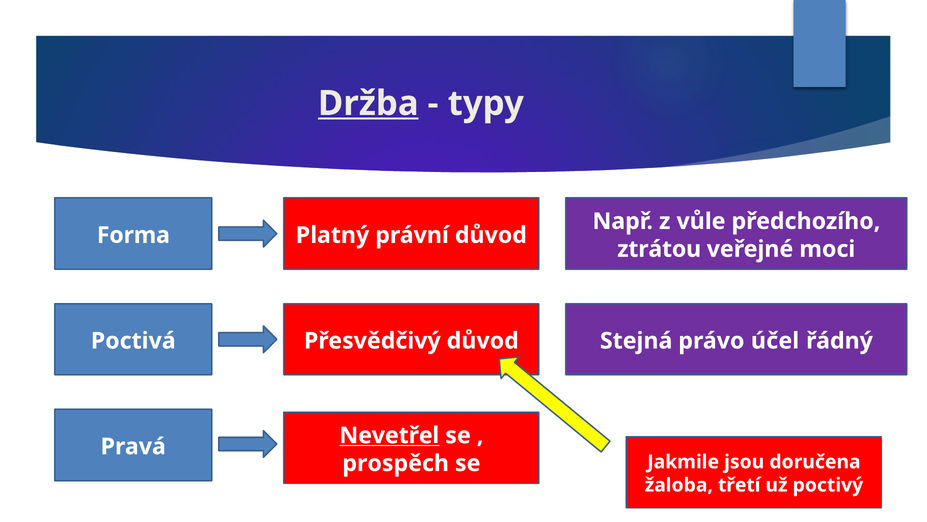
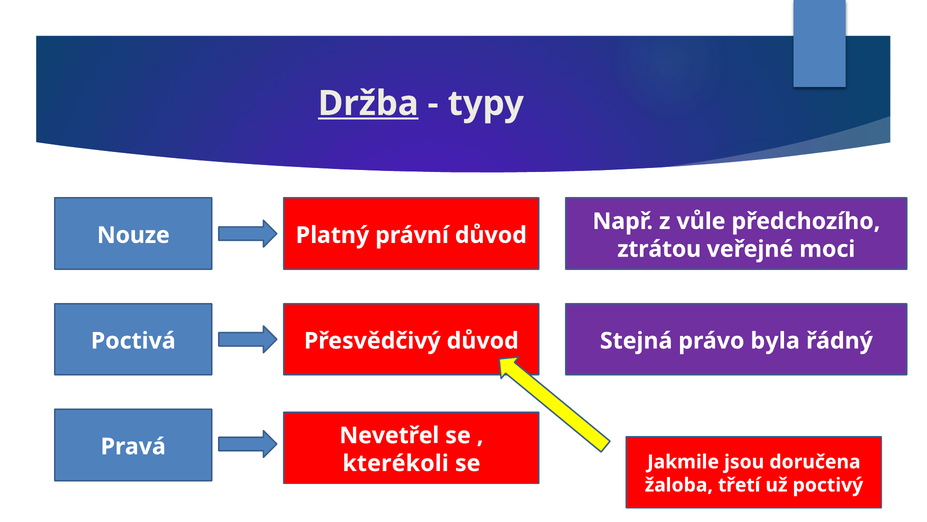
Forma: Forma -> Nouze
účel: účel -> byla
Nevetřel underline: present -> none
prospěch: prospěch -> kterékoli
